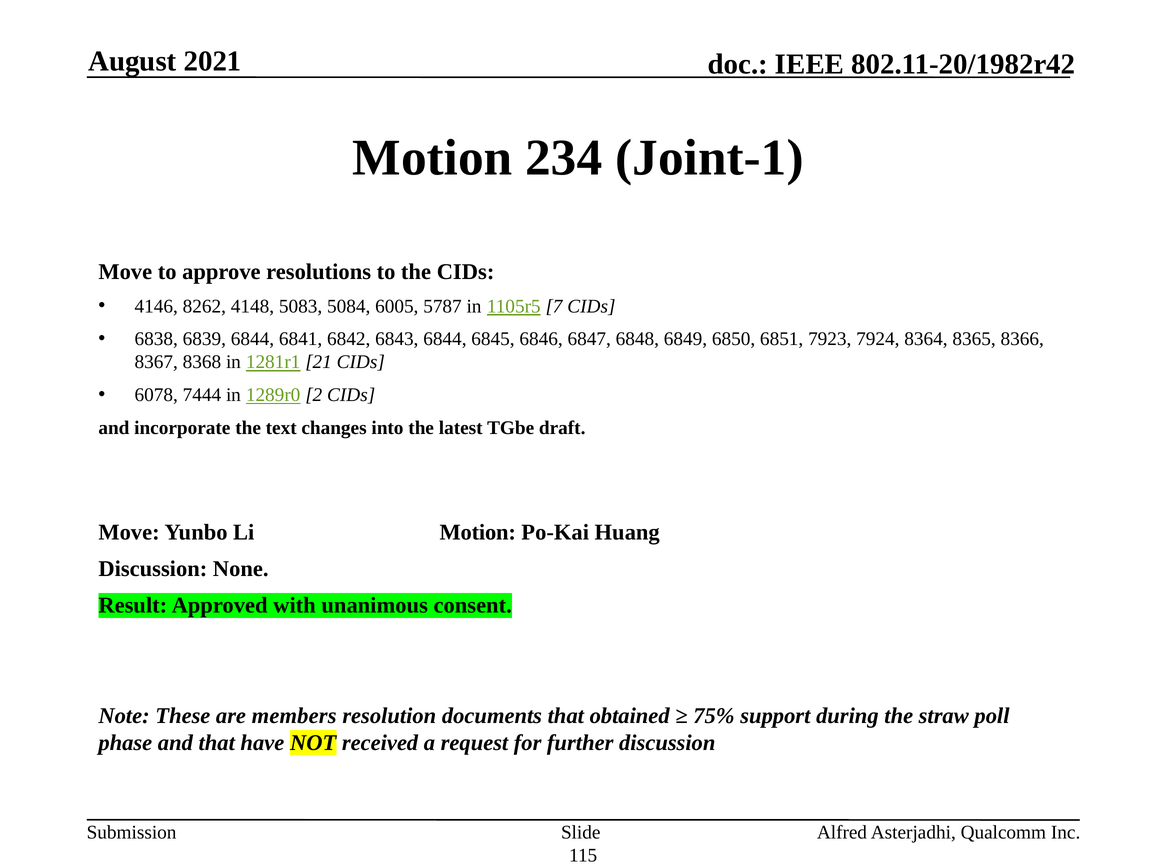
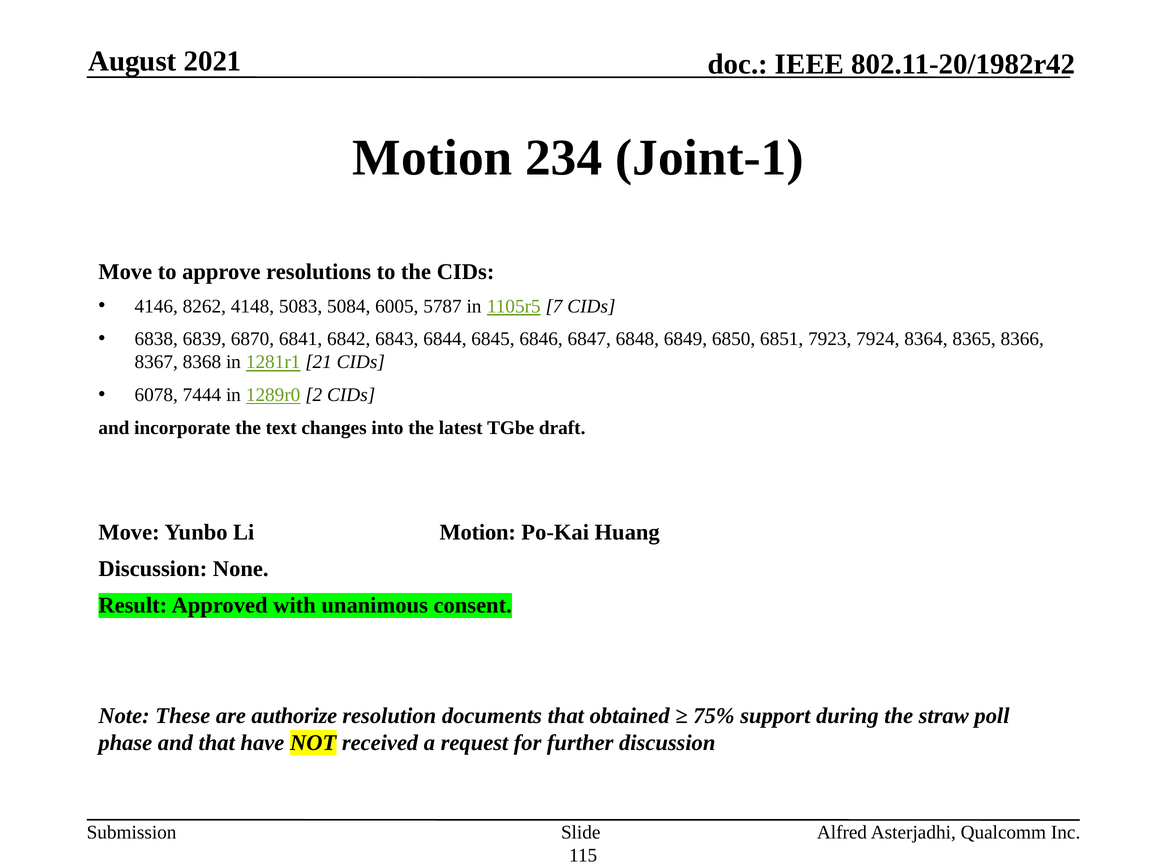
6839 6844: 6844 -> 6870
members: members -> authorize
